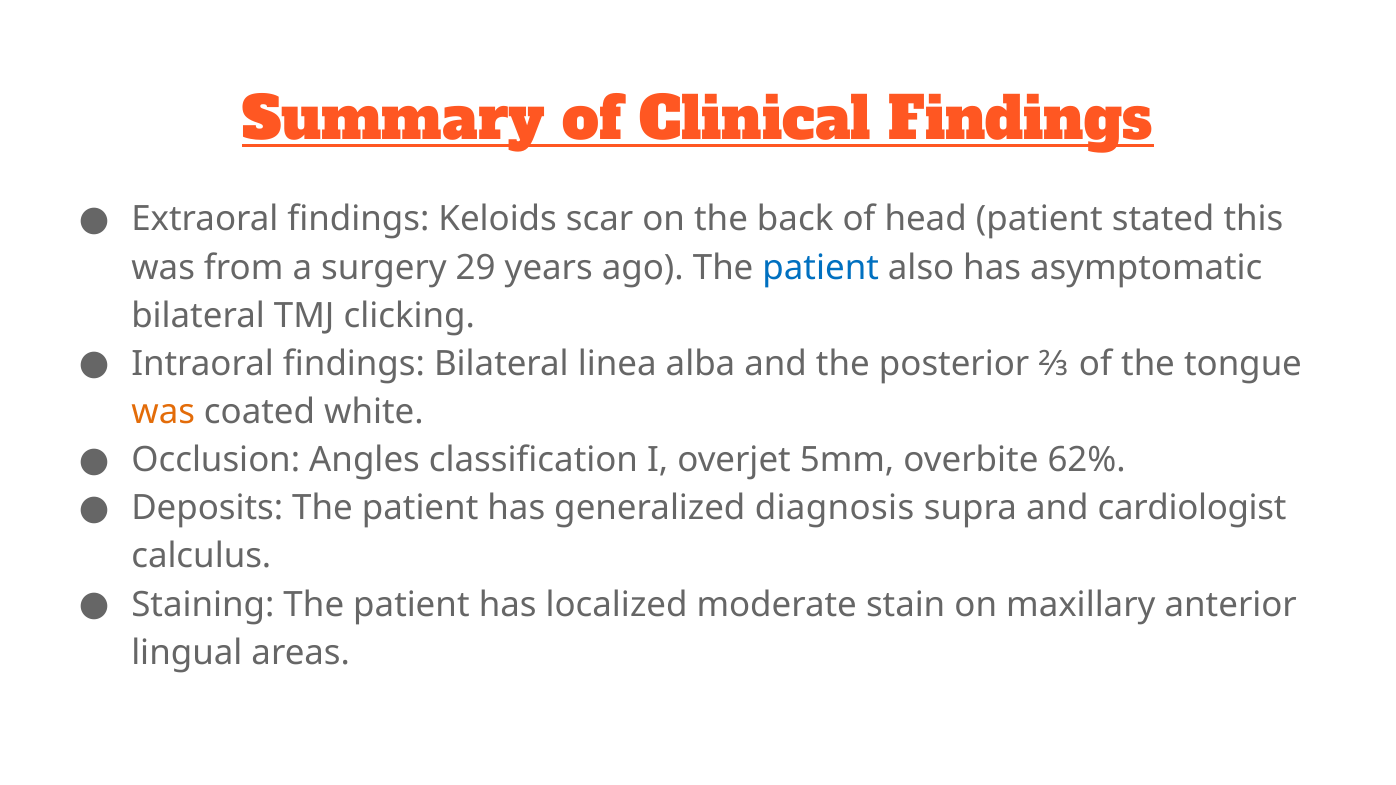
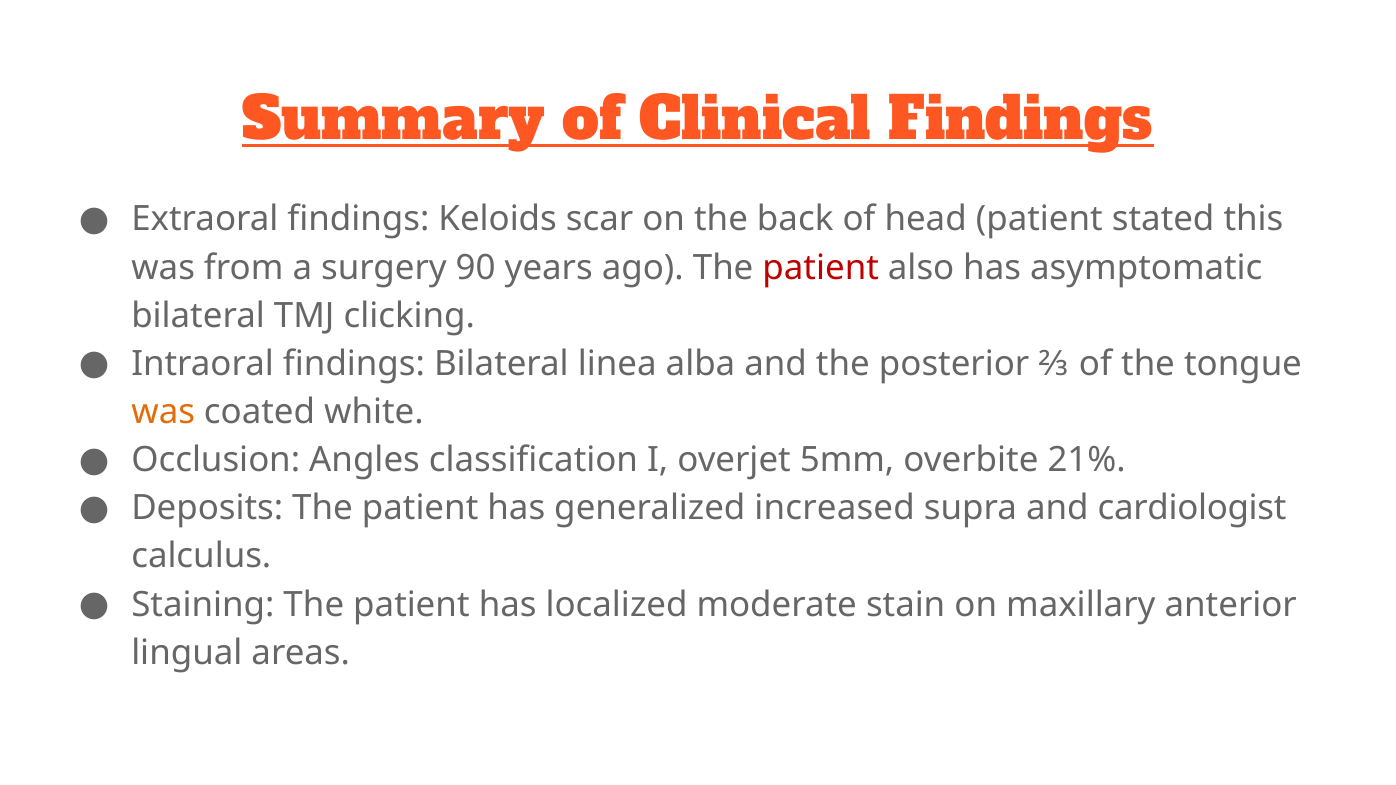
29: 29 -> 90
patient at (821, 268) colour: blue -> red
62%: 62% -> 21%
diagnosis: diagnosis -> increased
